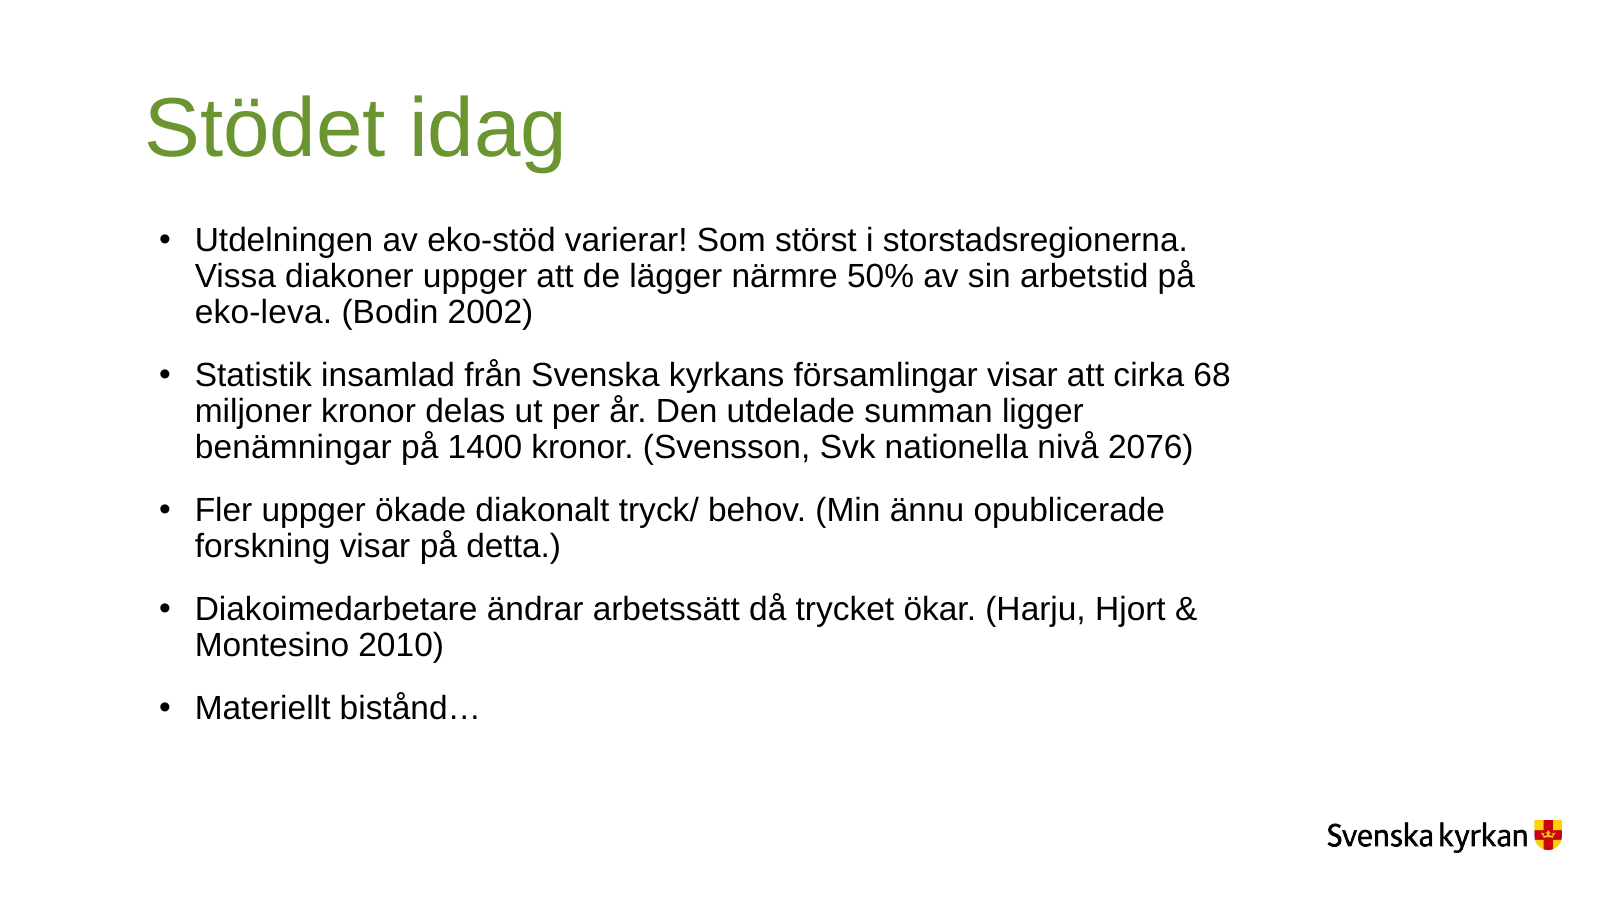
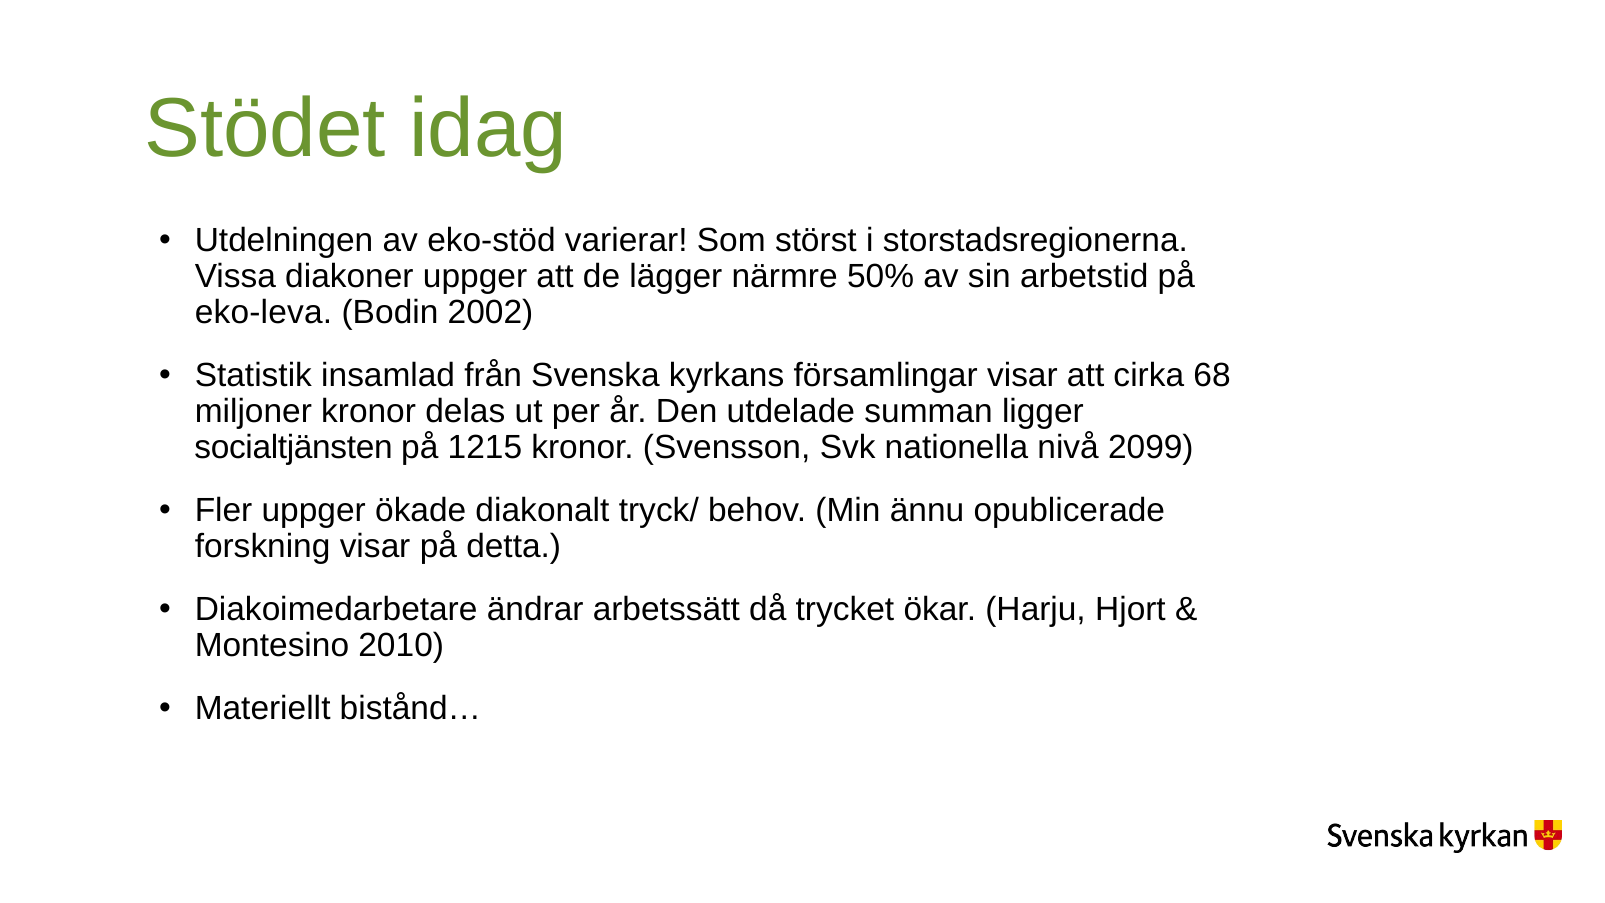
benämningar: benämningar -> socialtjänsten
1400: 1400 -> 1215
2076: 2076 -> 2099
